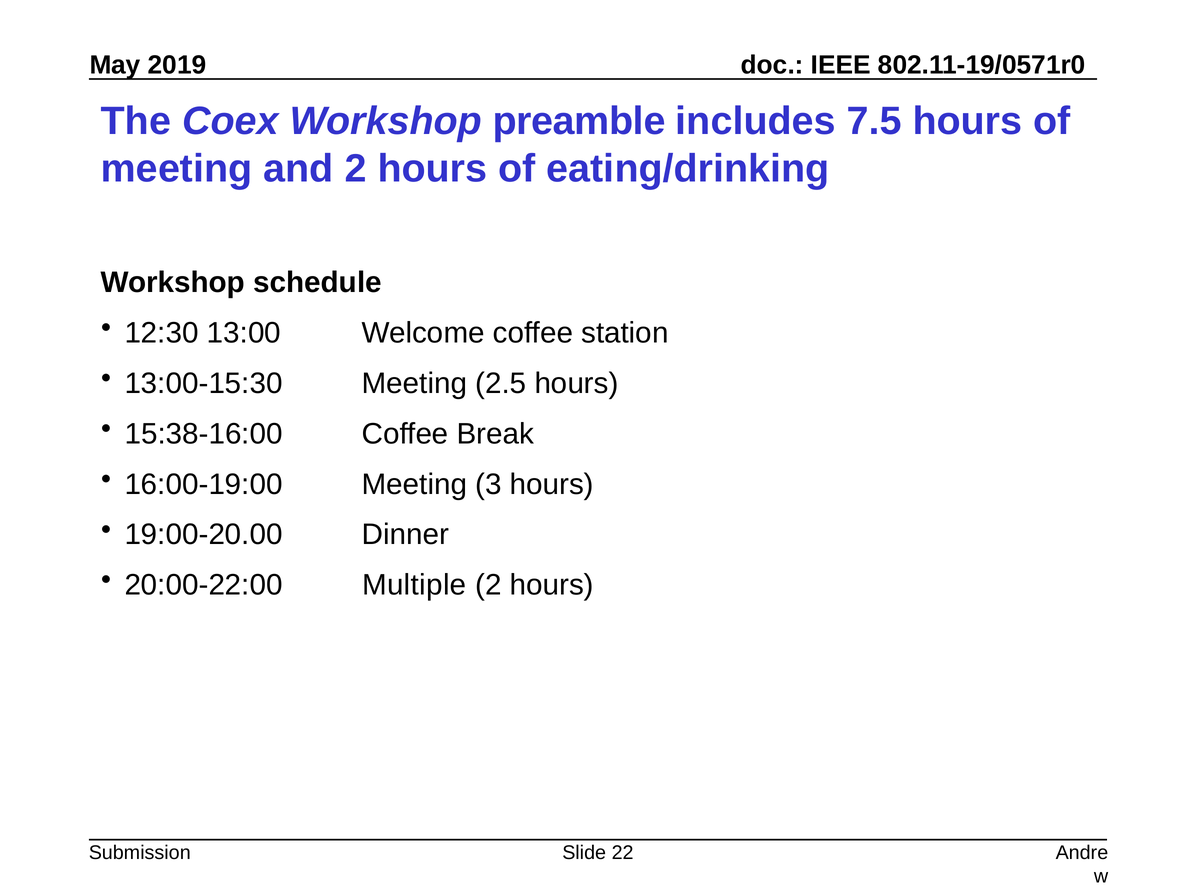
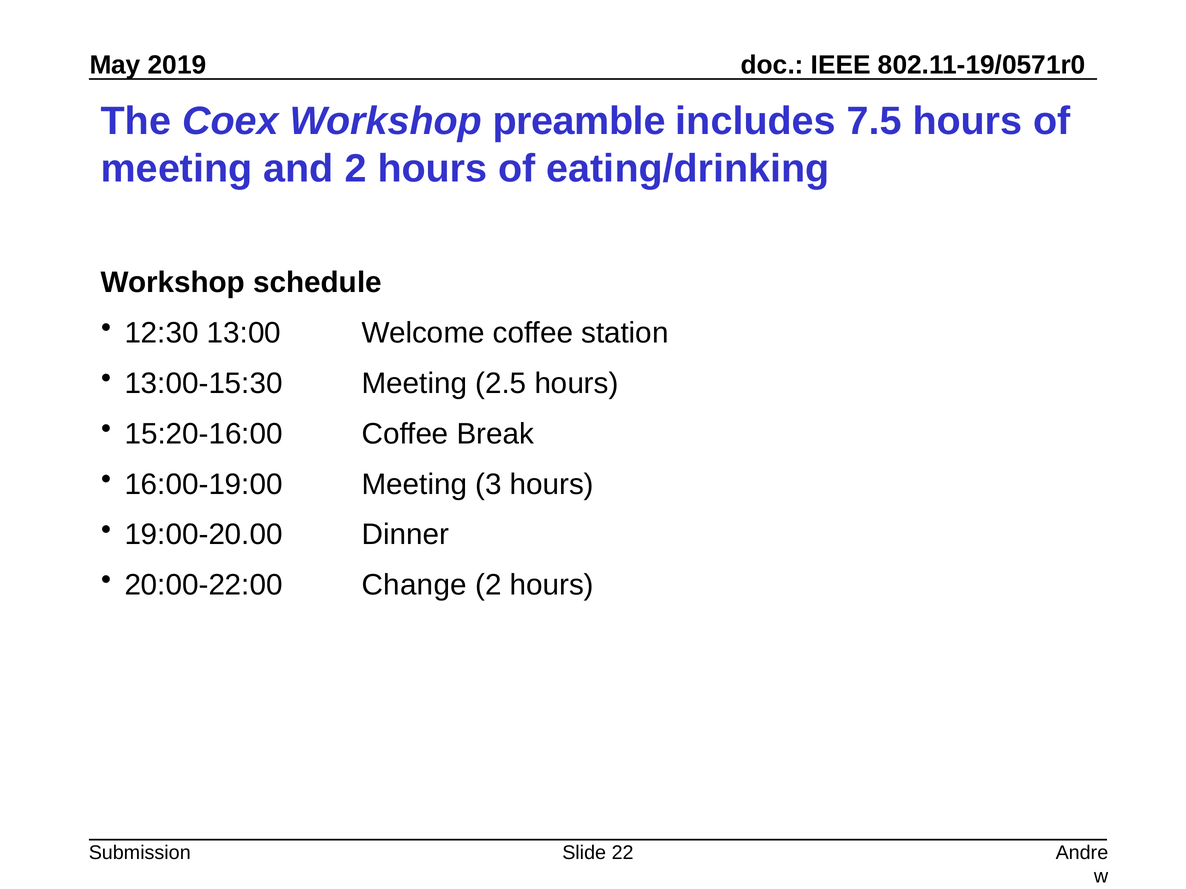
15:38-16:00: 15:38-16:00 -> 15:20-16:00
Multiple: Multiple -> Change
